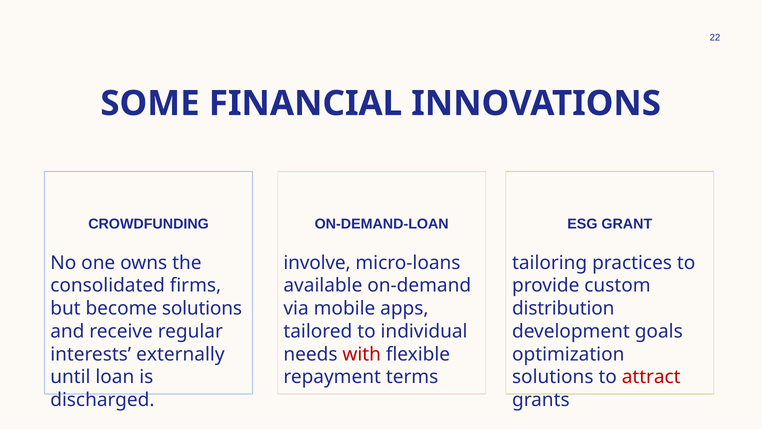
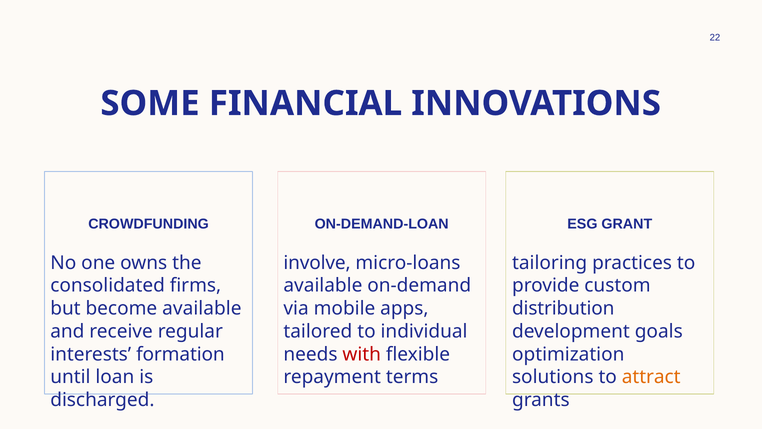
become solutions: solutions -> available
externally: externally -> formation
attract colour: red -> orange
